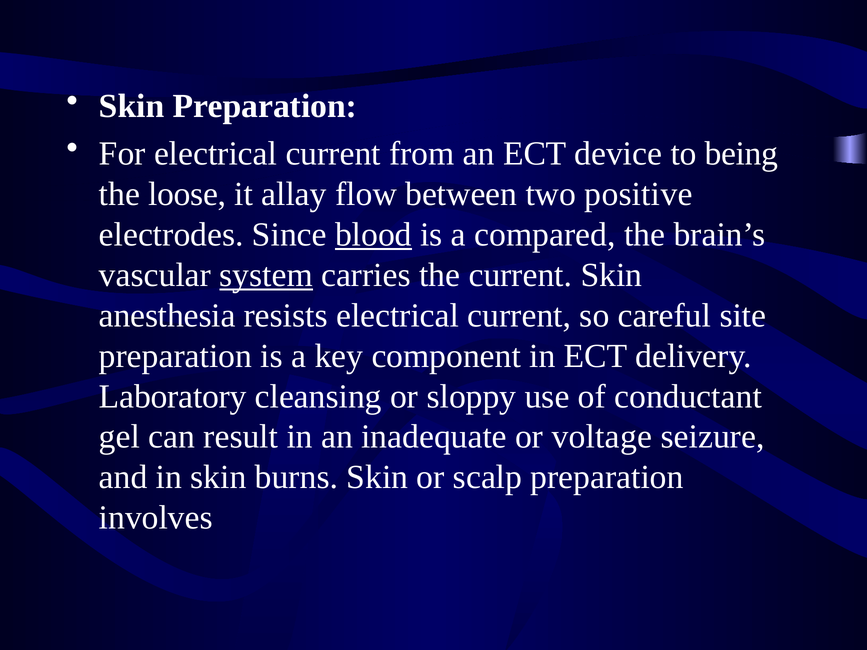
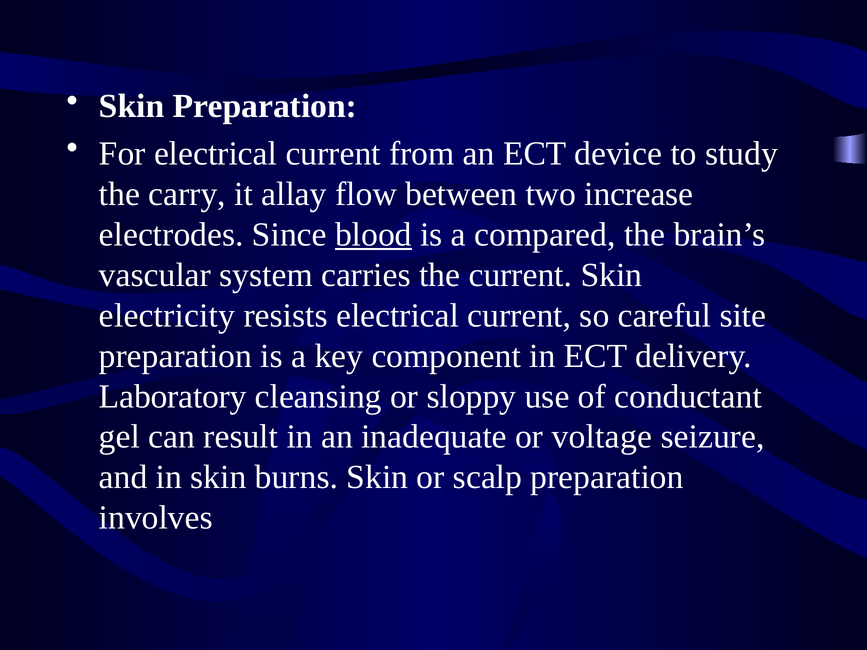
being: being -> study
loose: loose -> carry
positive: positive -> increase
system underline: present -> none
anesthesia: anesthesia -> electricity
